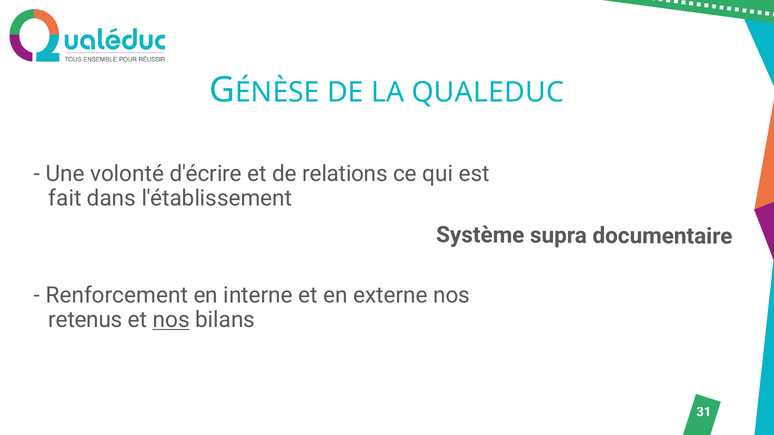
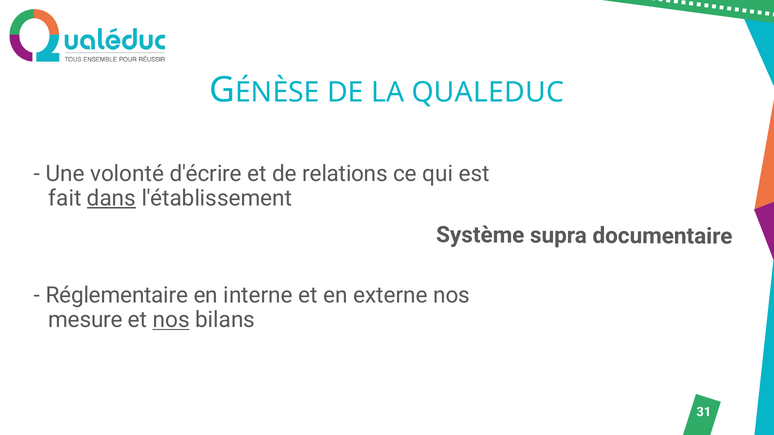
dans underline: none -> present
Renforcement: Renforcement -> Réglementaire
retenus: retenus -> mesure
